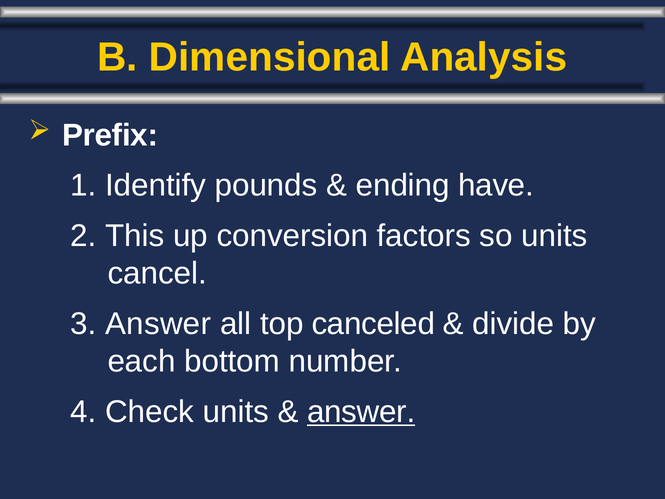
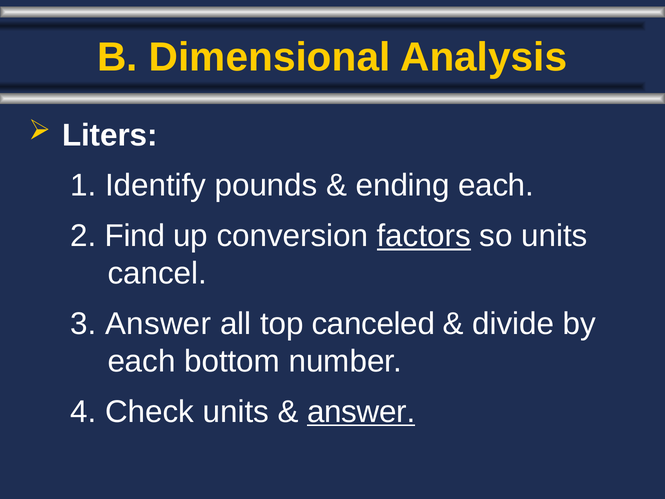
Prefix: Prefix -> Liters
ending have: have -> each
This: This -> Find
factors underline: none -> present
